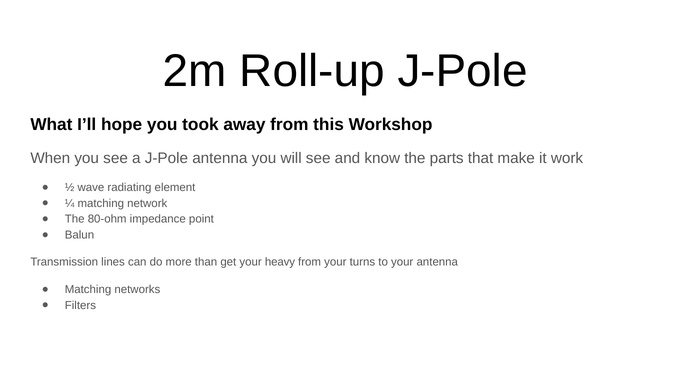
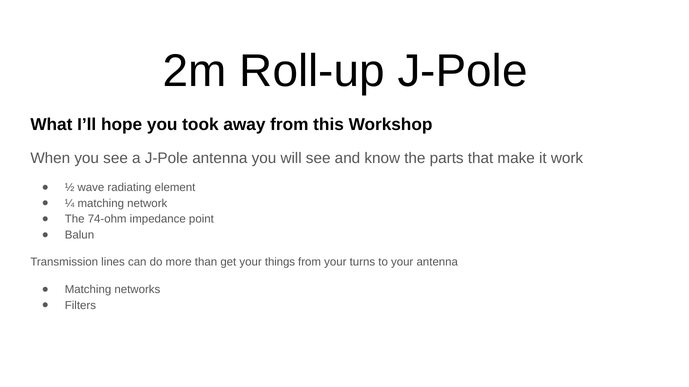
80-ohm: 80-ohm -> 74-ohm
heavy: heavy -> things
